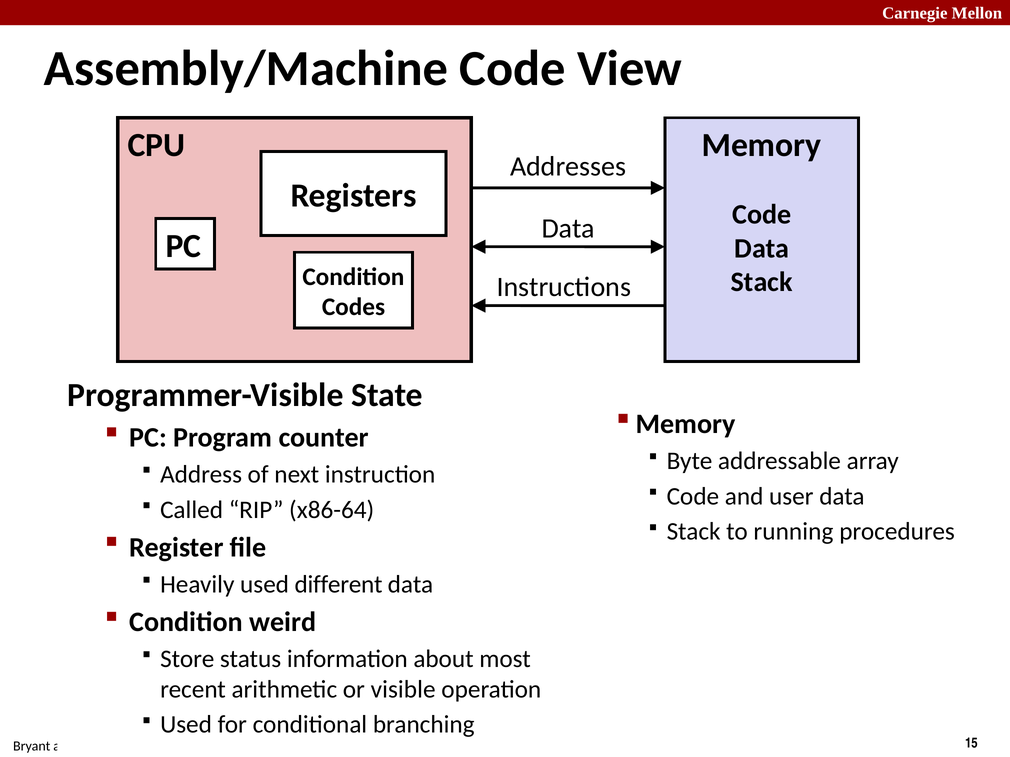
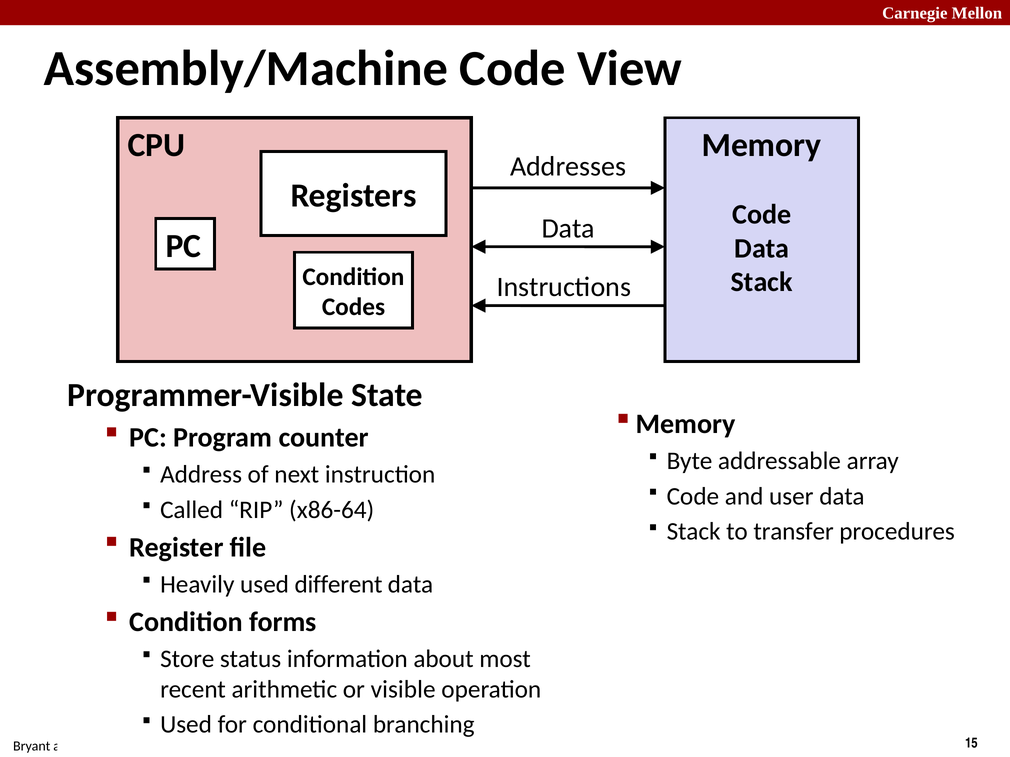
running: running -> transfer
weird: weird -> forms
